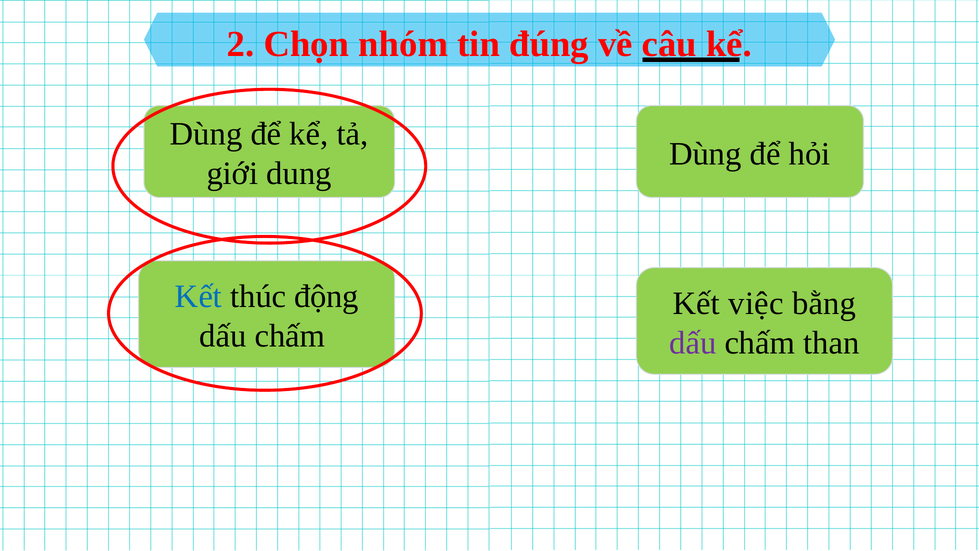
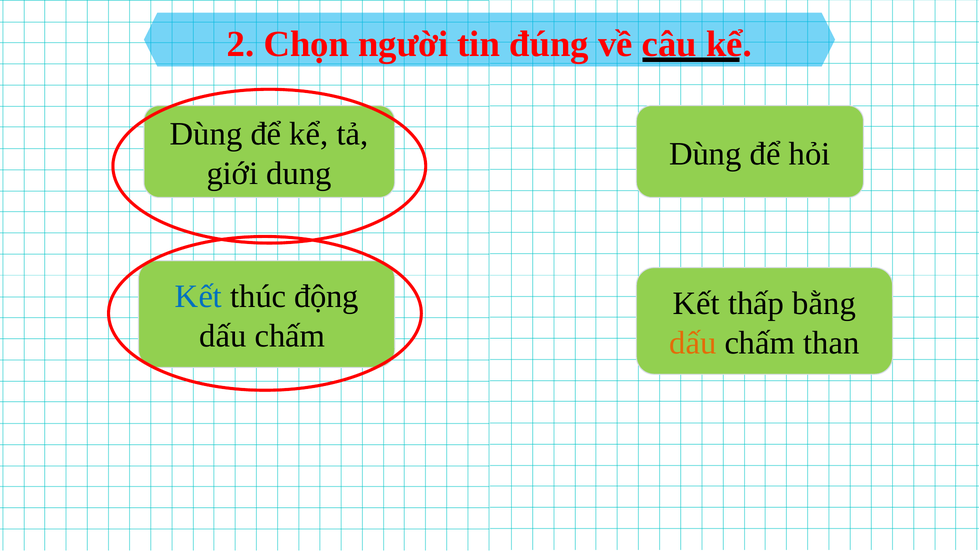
nhóm: nhóm -> người
việc: việc -> thấp
dấu at (693, 343) colour: purple -> orange
